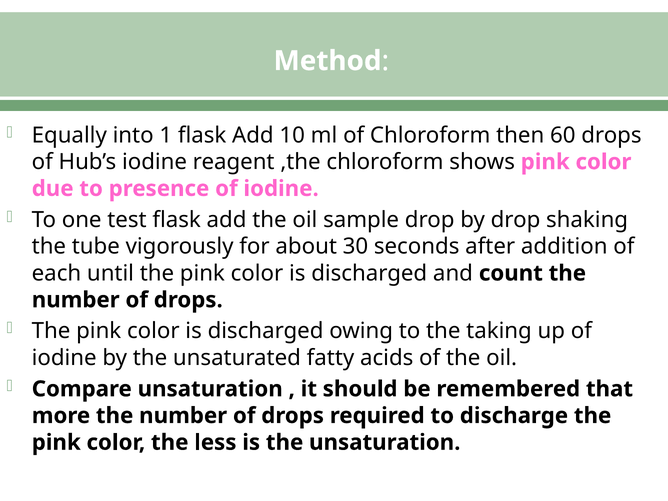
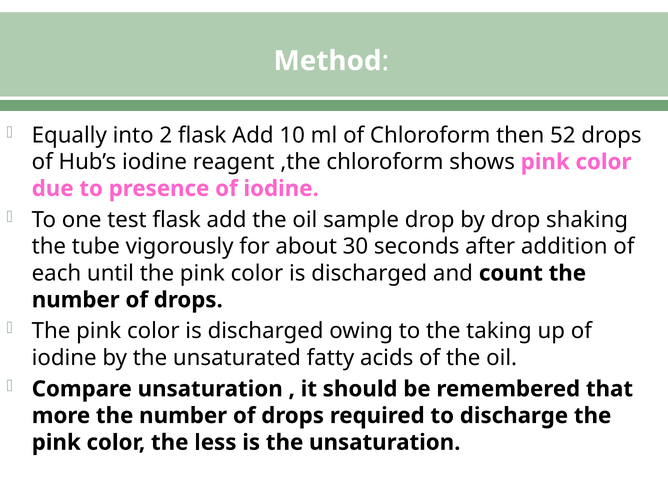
1: 1 -> 2
60: 60 -> 52
